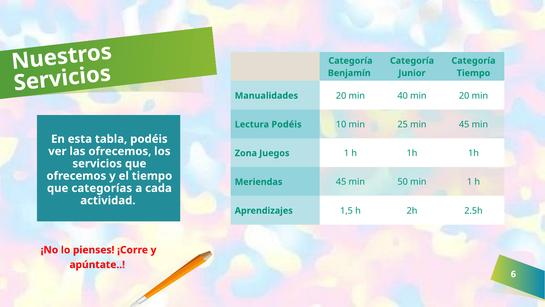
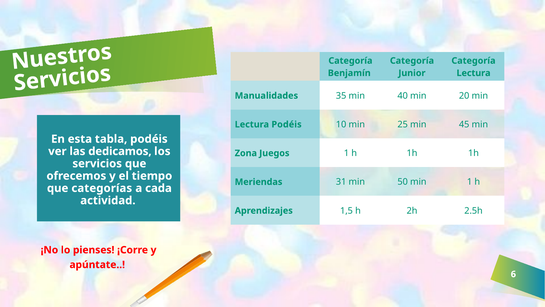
Tiempo at (474, 73): Tiempo -> Lectura
Manualidades 20: 20 -> 35
las ofrecemos: ofrecemos -> dedicamos
Meriendas 45: 45 -> 31
